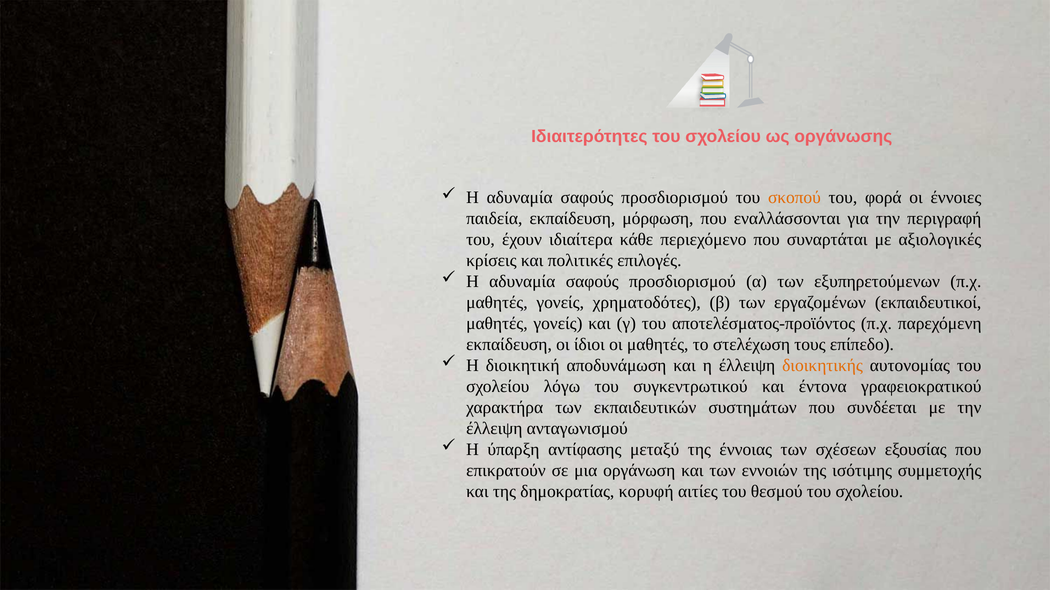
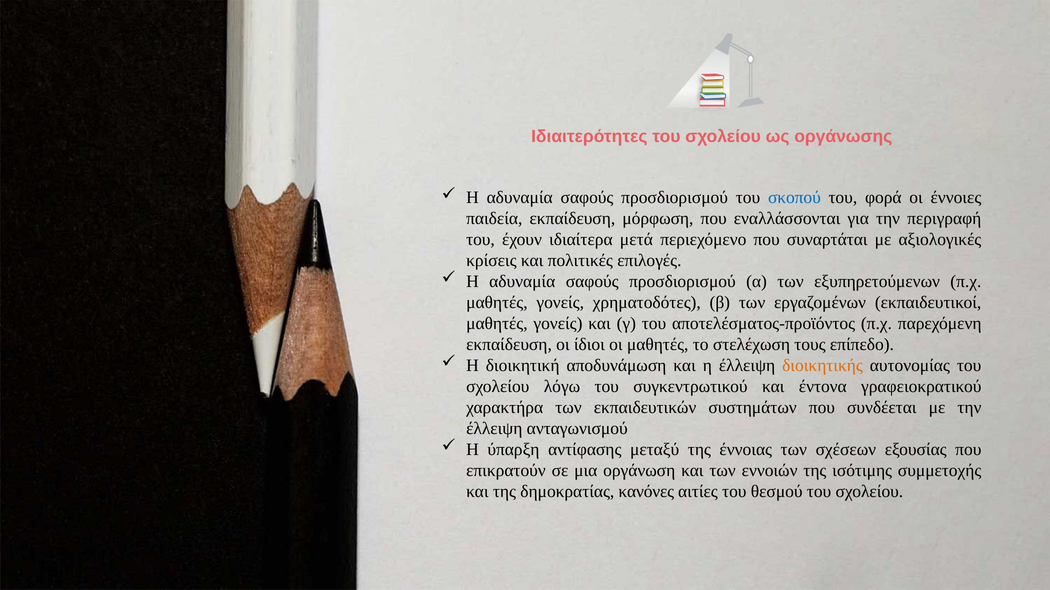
σκοπού colour: orange -> blue
κάθε: κάθε -> μετά
κορυφή: κορυφή -> κανόνες
